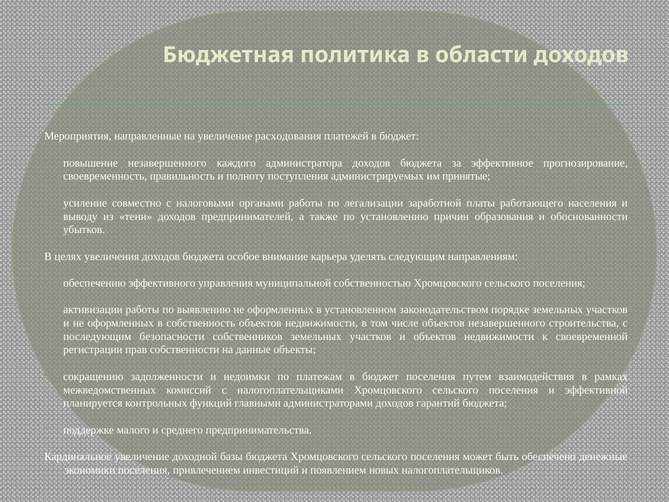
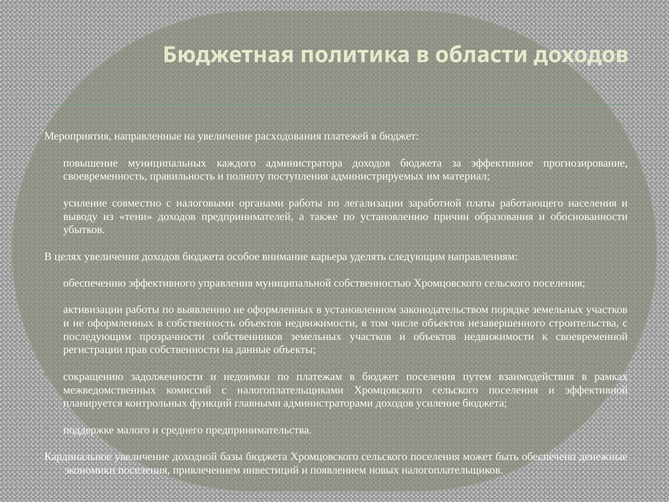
повышение незавершенного: незавершенного -> муниципальных
принятые: принятые -> материал
безопасности: безопасности -> прозрачности
доходов гарантий: гарантий -> усиление
